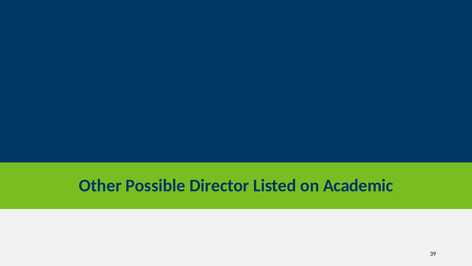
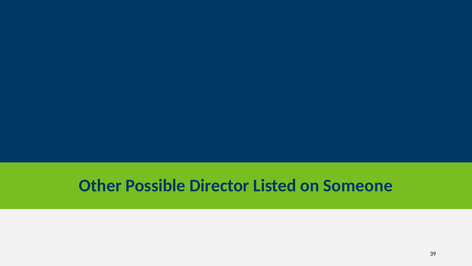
Academic: Academic -> Someone
